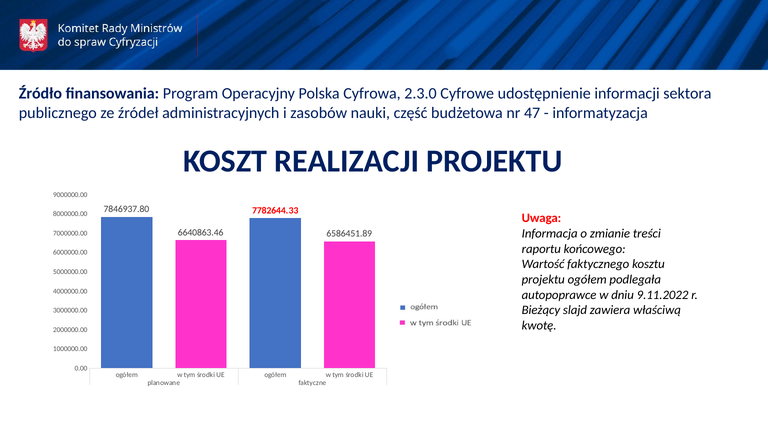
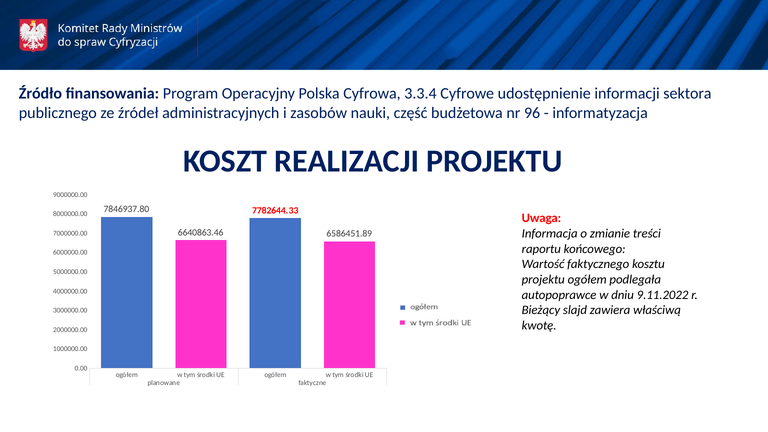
2.3.0: 2.3.0 -> 3.3.4
47: 47 -> 96
